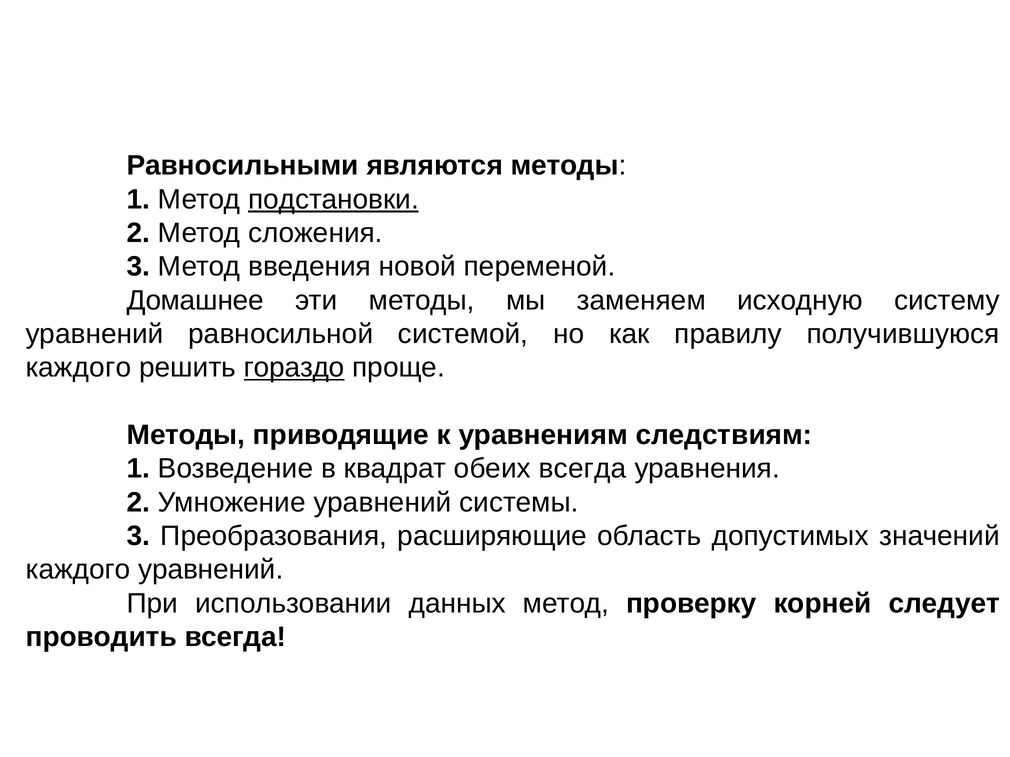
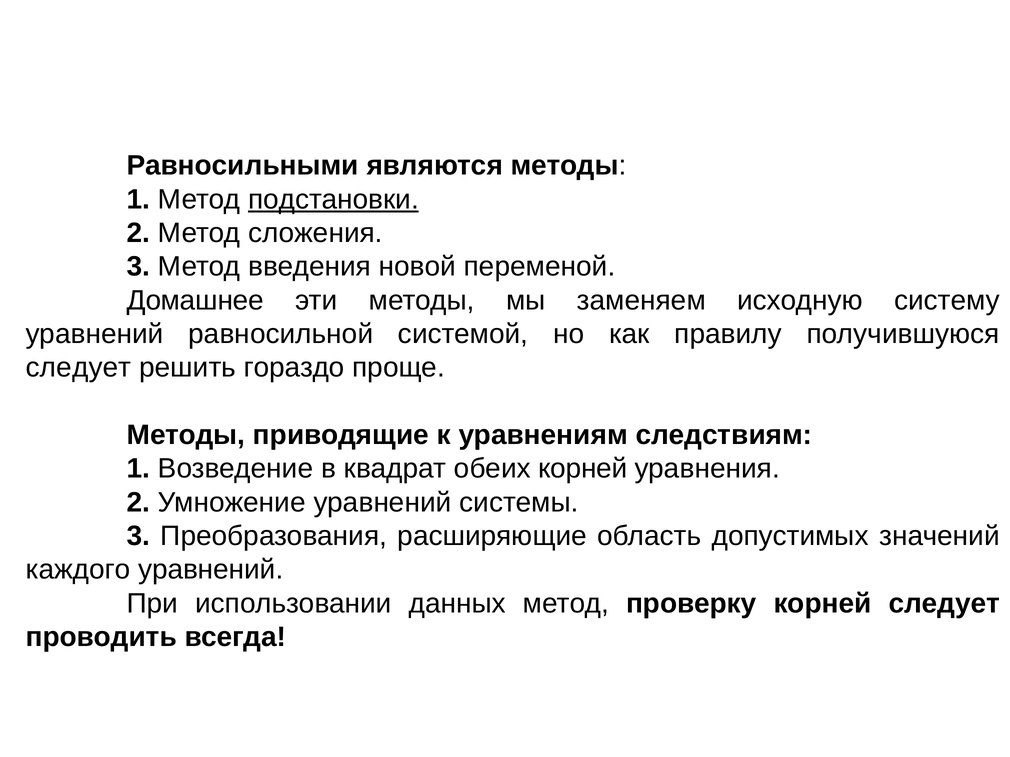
каждого at (78, 368): каждого -> следует
гораздо underline: present -> none
обеих всегда: всегда -> корней
